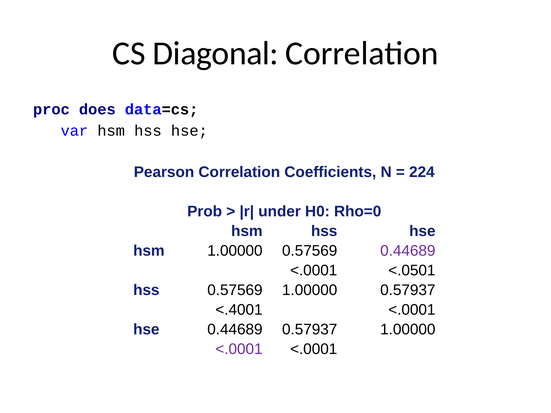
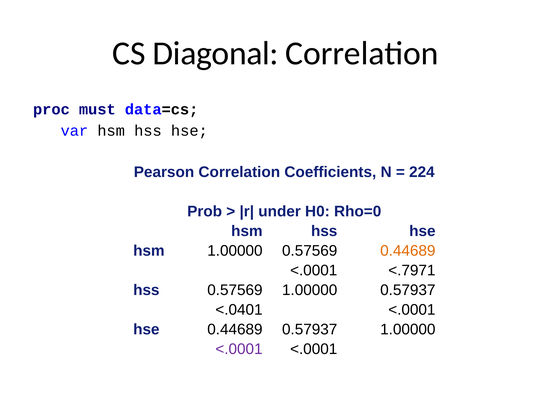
does: does -> must
0.44689 at (408, 251) colour: purple -> orange
<.0501: <.0501 -> <.7971
<.4001: <.4001 -> <.0401
